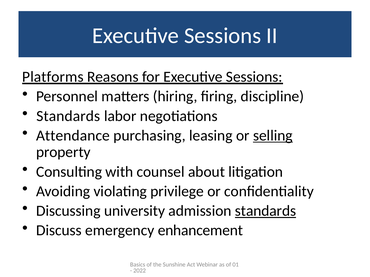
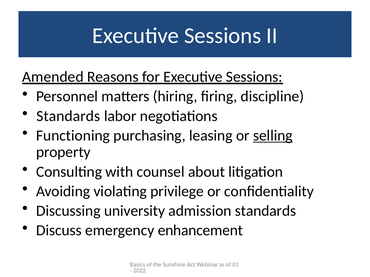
Platforms: Platforms -> Amended
Attendance: Attendance -> Functioning
standards at (266, 211) underline: present -> none
